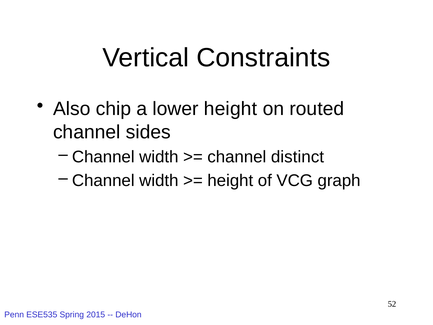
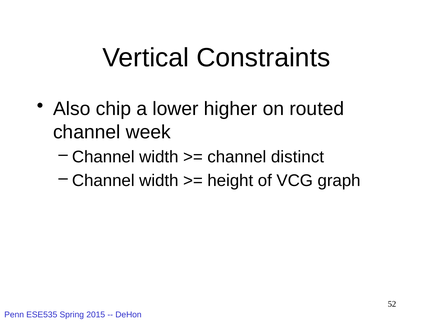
lower height: height -> higher
sides: sides -> week
